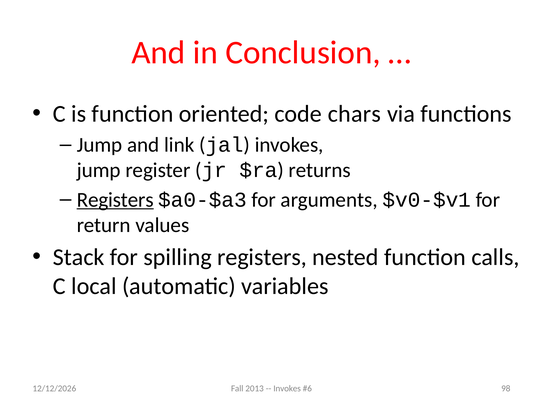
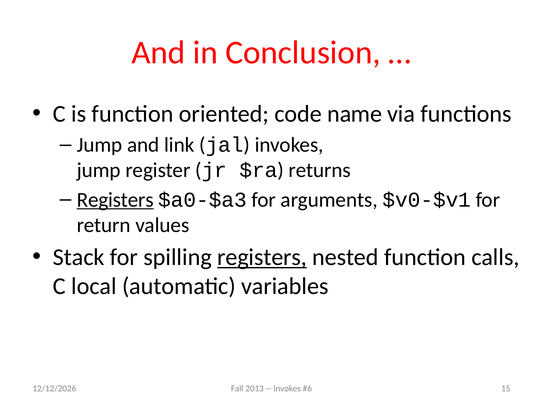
chars: chars -> name
registers at (262, 257) underline: none -> present
98: 98 -> 15
